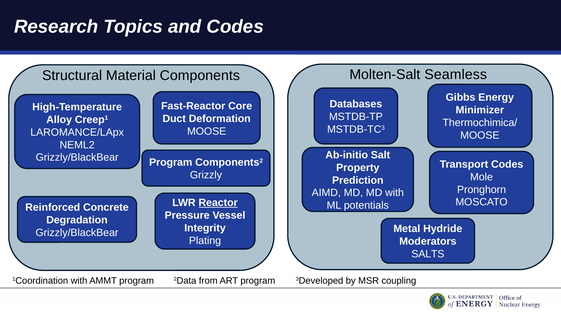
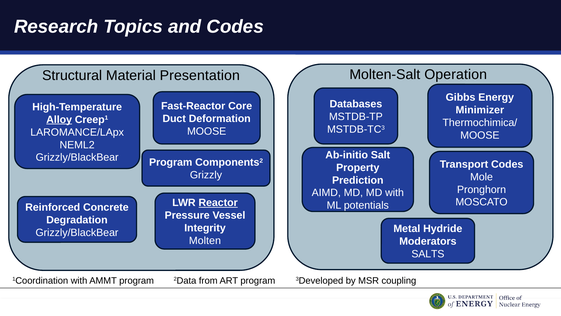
Components: Components -> Presentation
Seamless: Seamless -> Operation
Alloy underline: none -> present
Plating: Plating -> Molten
